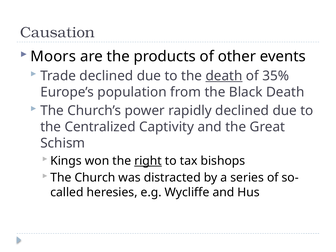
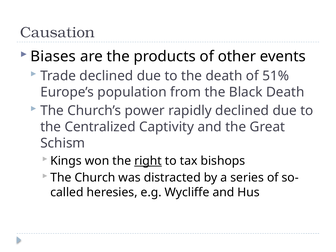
Moors: Moors -> Biases
death at (224, 76) underline: present -> none
35%: 35% -> 51%
